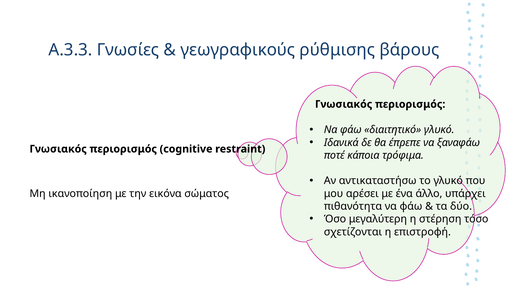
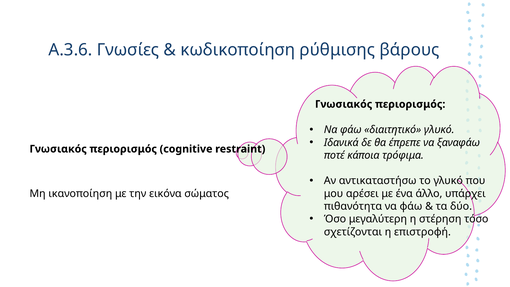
Α.3.3: Α.3.3 -> Α.3.6
γεωγραφικούς: γεωγραφικούς -> κωδικοποίηση
